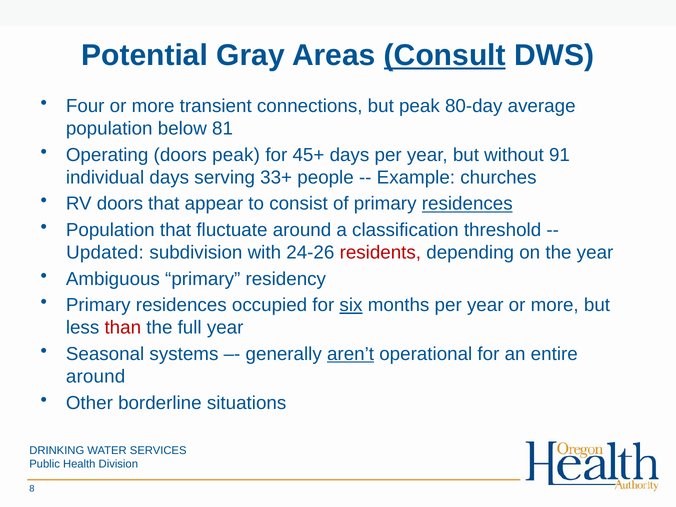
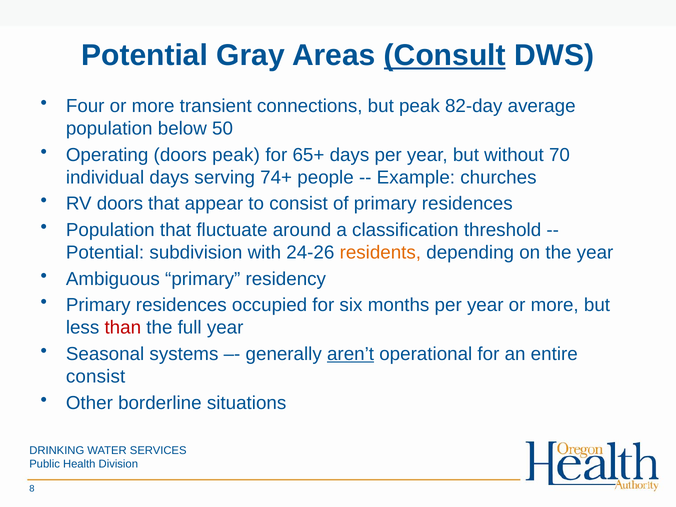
80-day: 80-day -> 82-day
81: 81 -> 50
45+: 45+ -> 65+
91: 91 -> 70
33+: 33+ -> 74+
residences at (467, 204) underline: present -> none
Updated at (105, 253): Updated -> Potential
residents colour: red -> orange
six underline: present -> none
around at (96, 377): around -> consist
